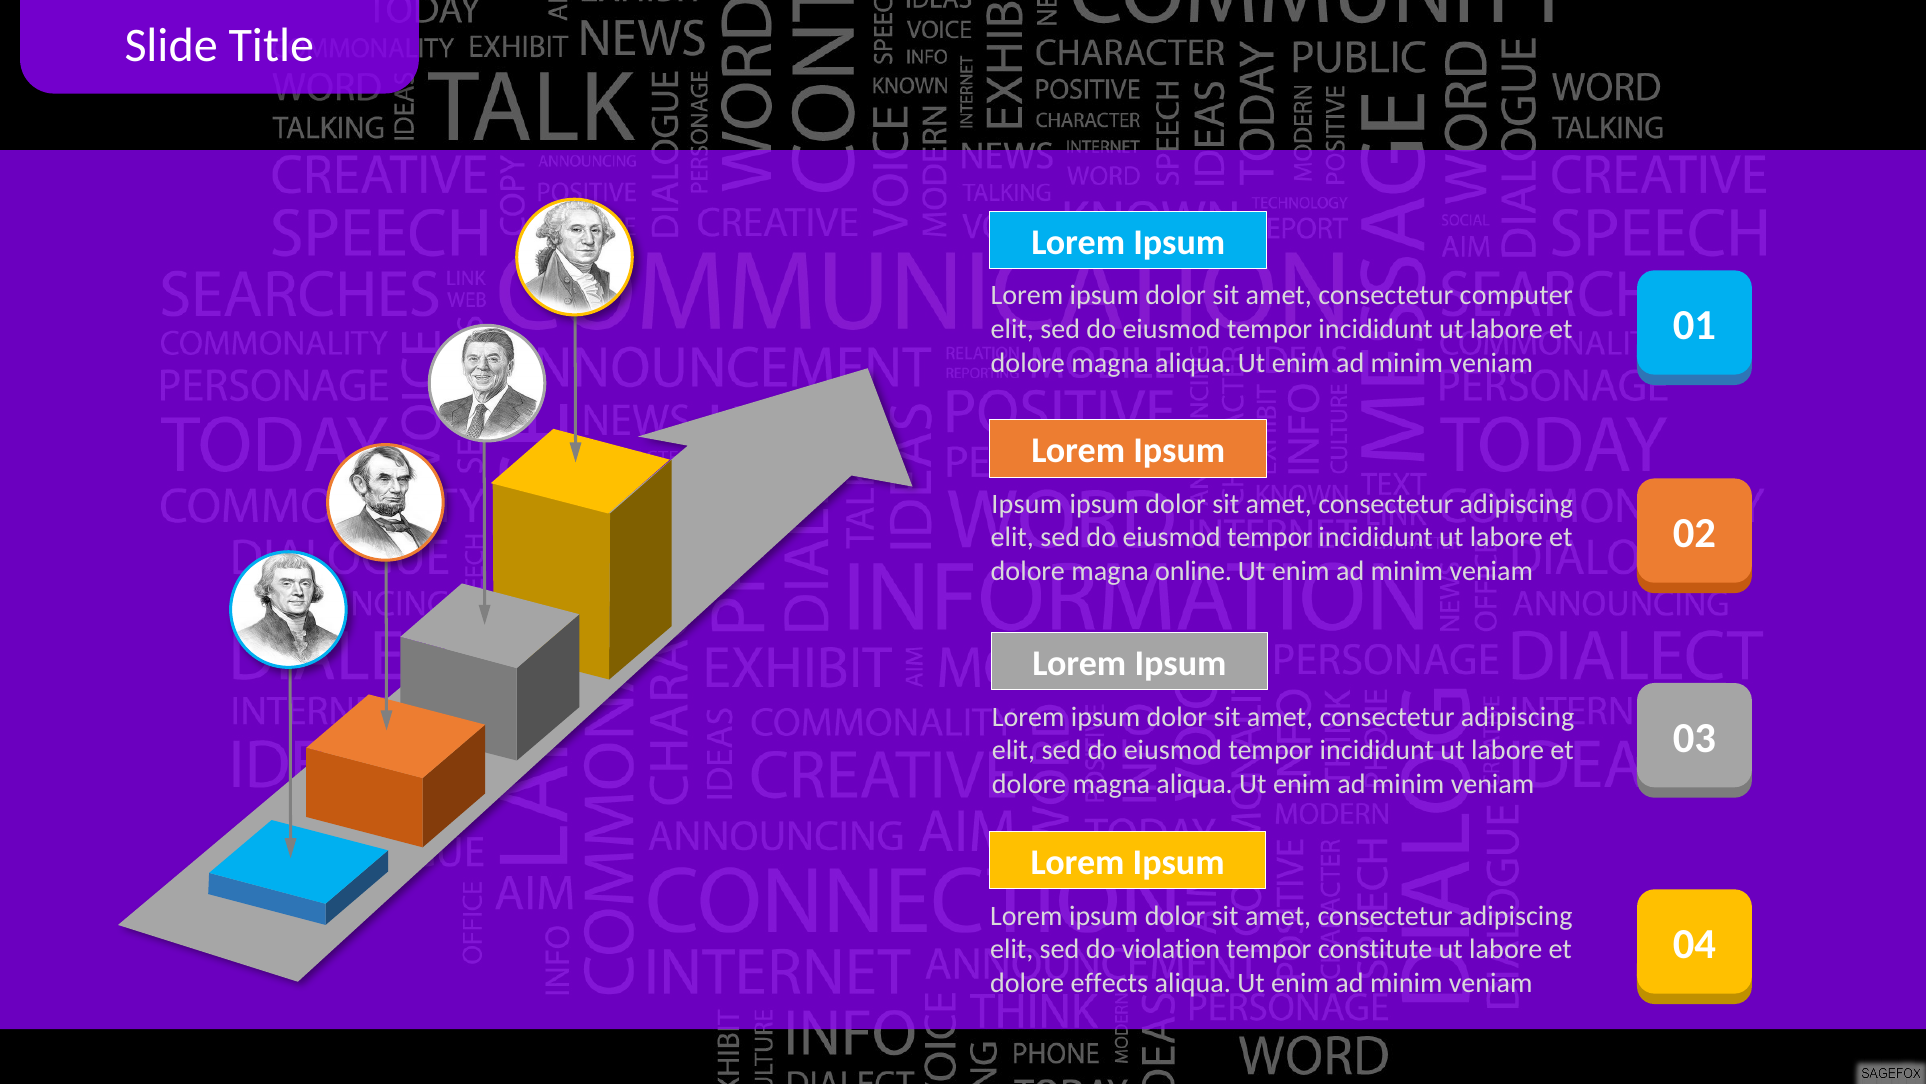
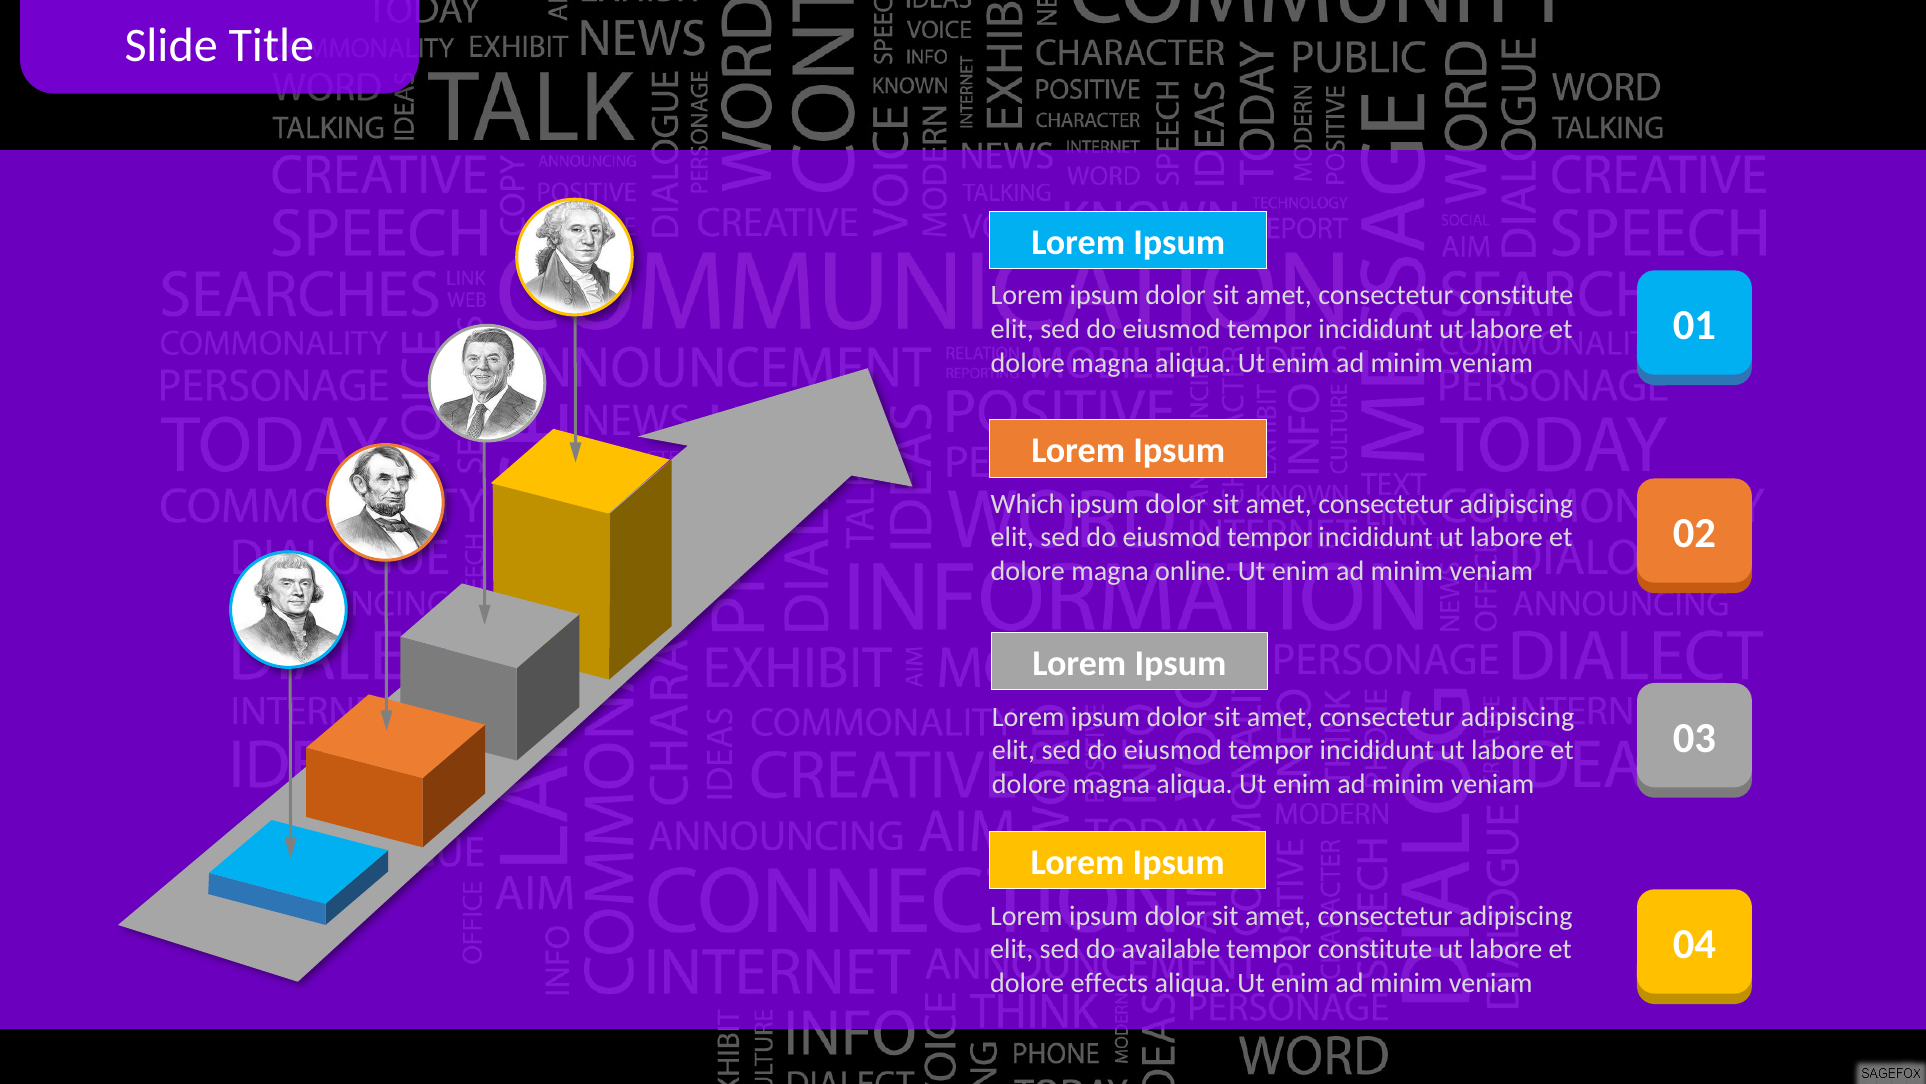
consectetur computer: computer -> constitute
Ipsum at (1027, 504): Ipsum -> Which
violation: violation -> available
